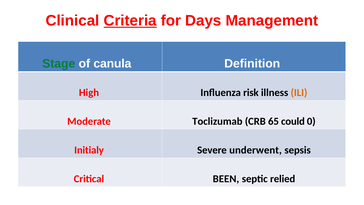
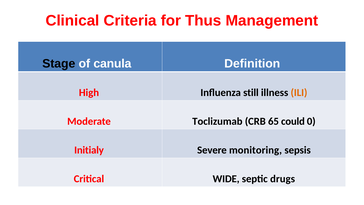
Criteria underline: present -> none
Days: Days -> Thus
Stage colour: green -> black
risk: risk -> still
underwent: underwent -> monitoring
BEEN: BEEN -> WIDE
relied: relied -> drugs
